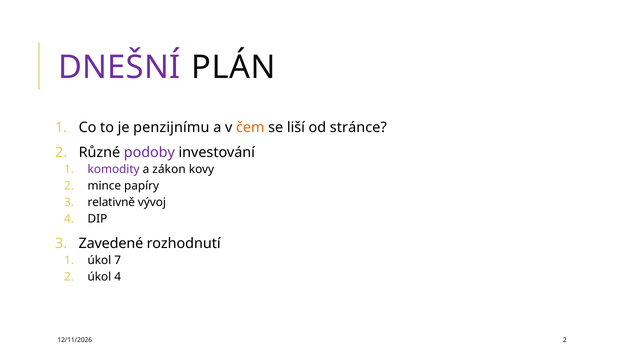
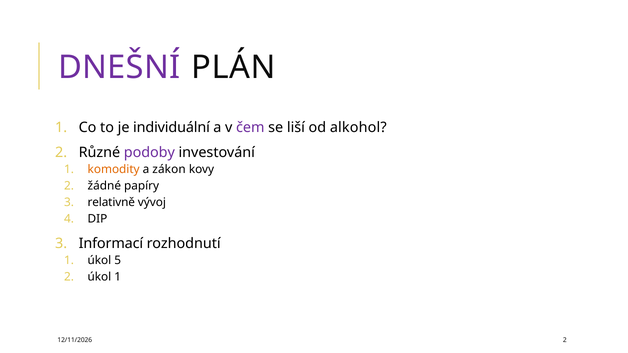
penzijnímu: penzijnímu -> individuální
čem colour: orange -> purple
stránce: stránce -> alkohol
komodity colour: purple -> orange
mince: mince -> žádné
Zavedené: Zavedené -> Informací
7: 7 -> 5
úkol 4: 4 -> 1
